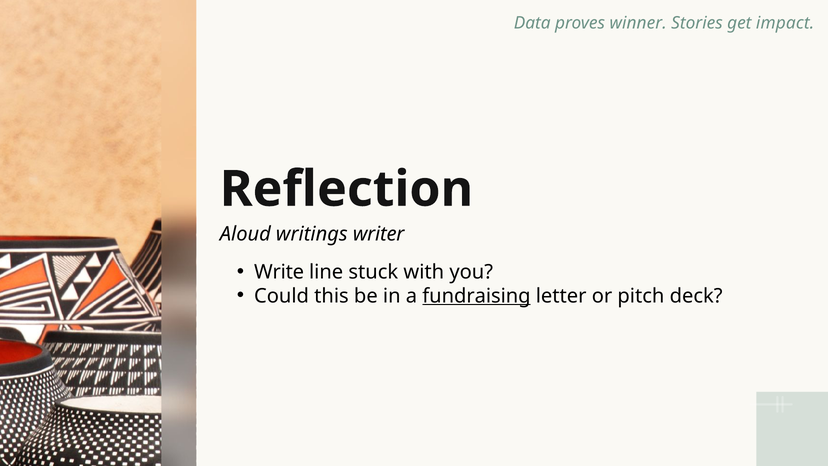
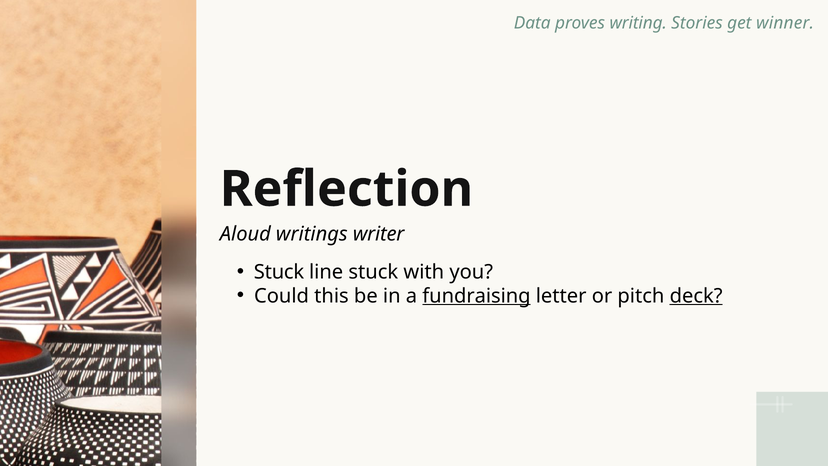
winner: winner -> writing
impact: impact -> winner
Write at (279, 272): Write -> Stuck
deck underline: none -> present
